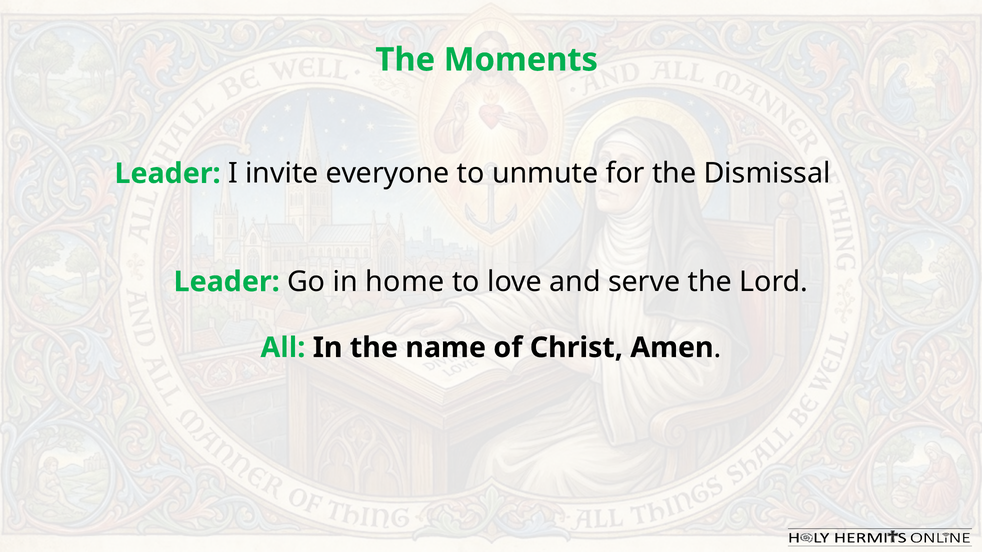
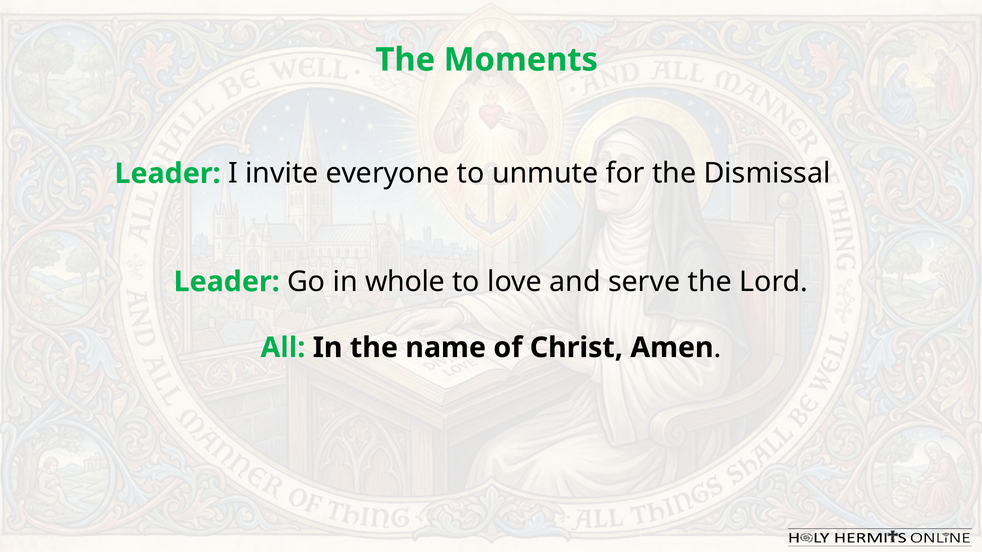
home: home -> whole
